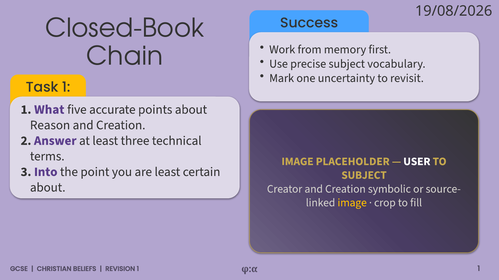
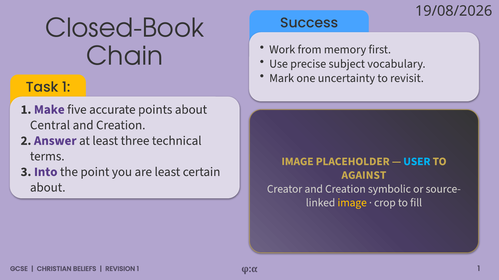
What: What -> Make
Reason: Reason -> Central
USER colour: white -> light blue
SUBJECT at (364, 175): SUBJECT -> AGAINST
